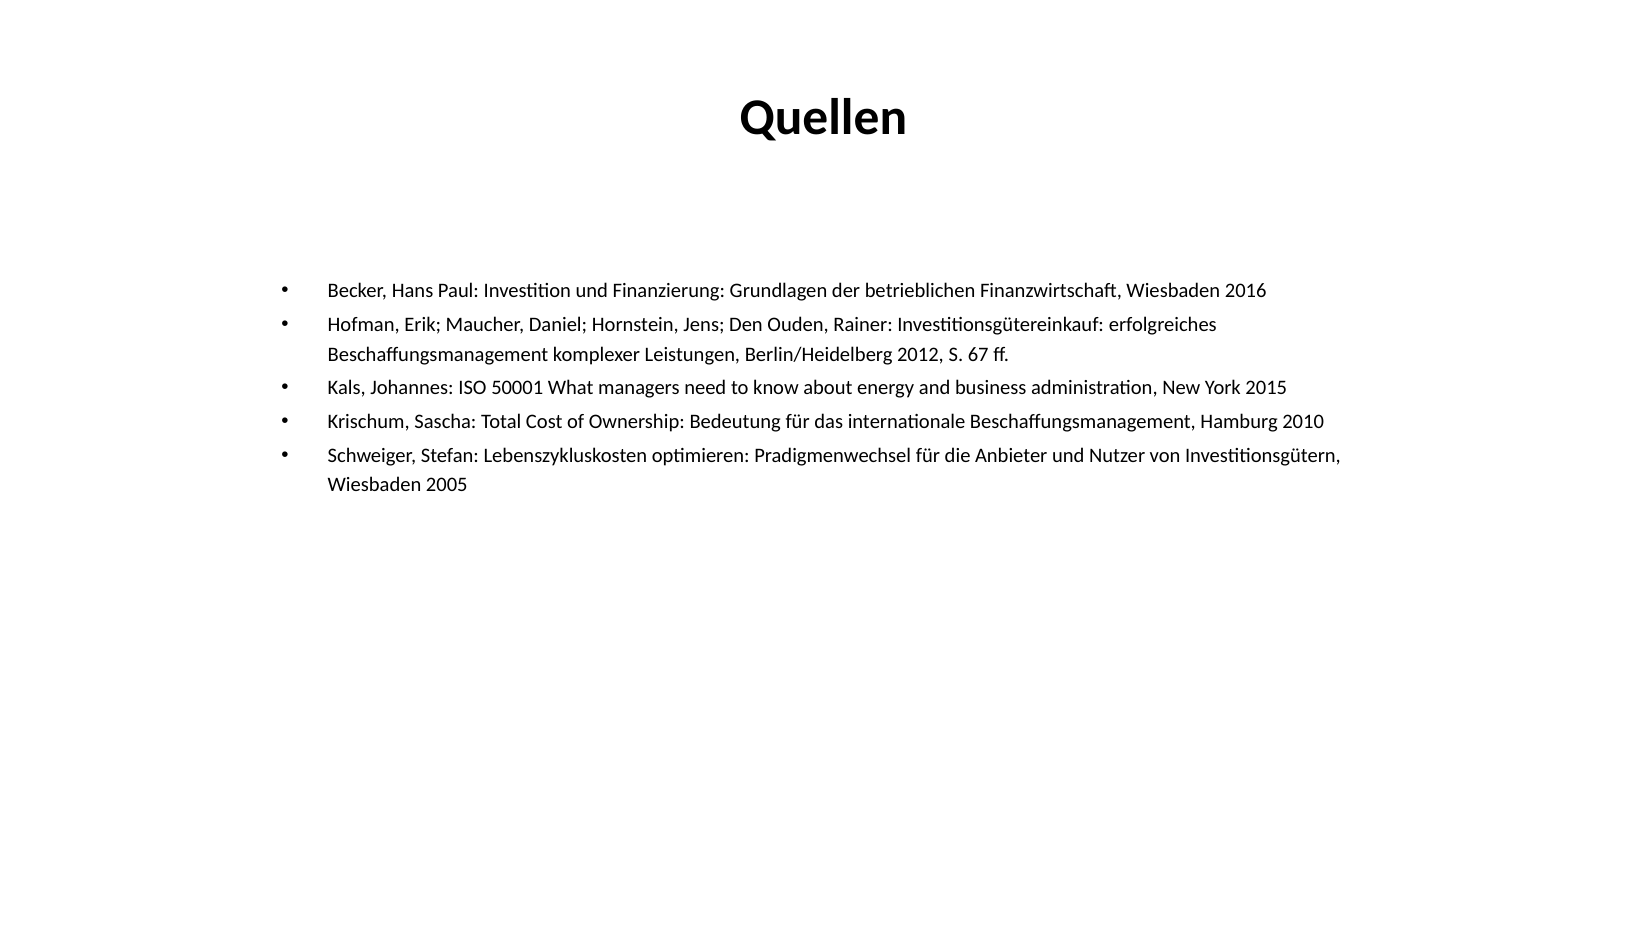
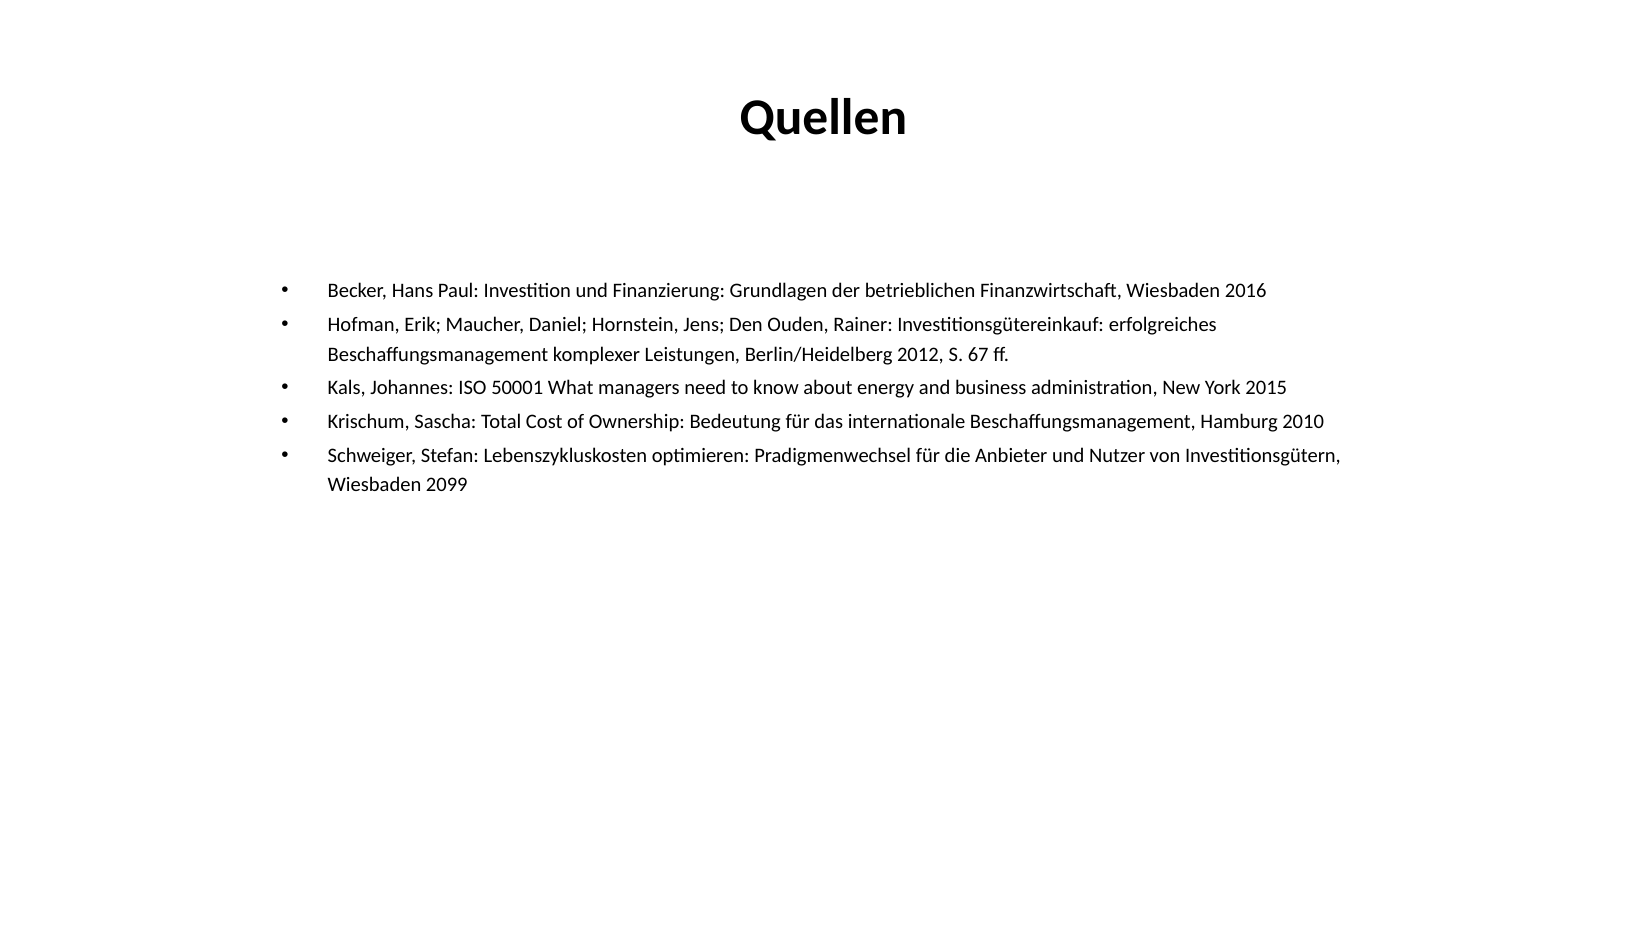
2005: 2005 -> 2099
